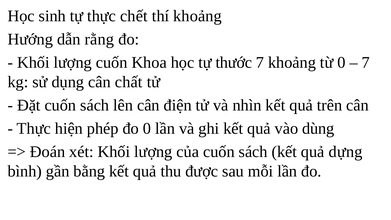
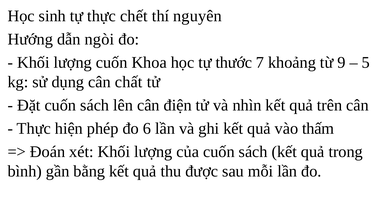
thí khoảng: khoảng -> nguyên
rằng: rằng -> ngòi
từ 0: 0 -> 9
7 at (366, 63): 7 -> 5
đo 0: 0 -> 6
dùng: dùng -> thấm
dựng: dựng -> trong
